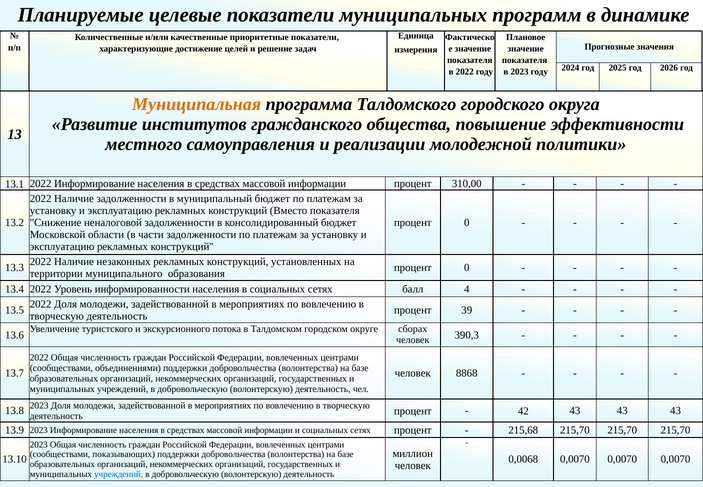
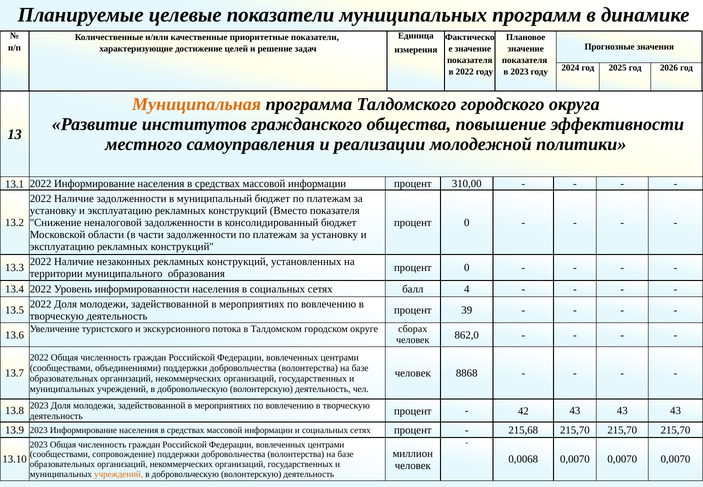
390,3: 390,3 -> 862,0
показывающих: показывающих -> сопровождение
учреждений at (119, 474) colour: blue -> orange
